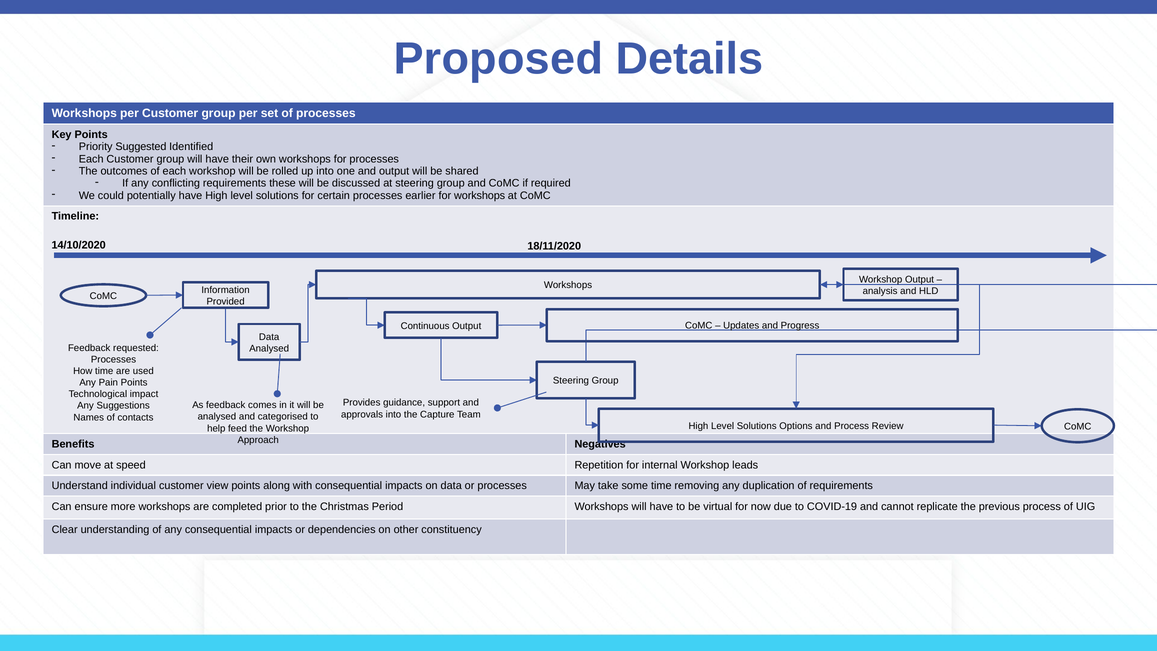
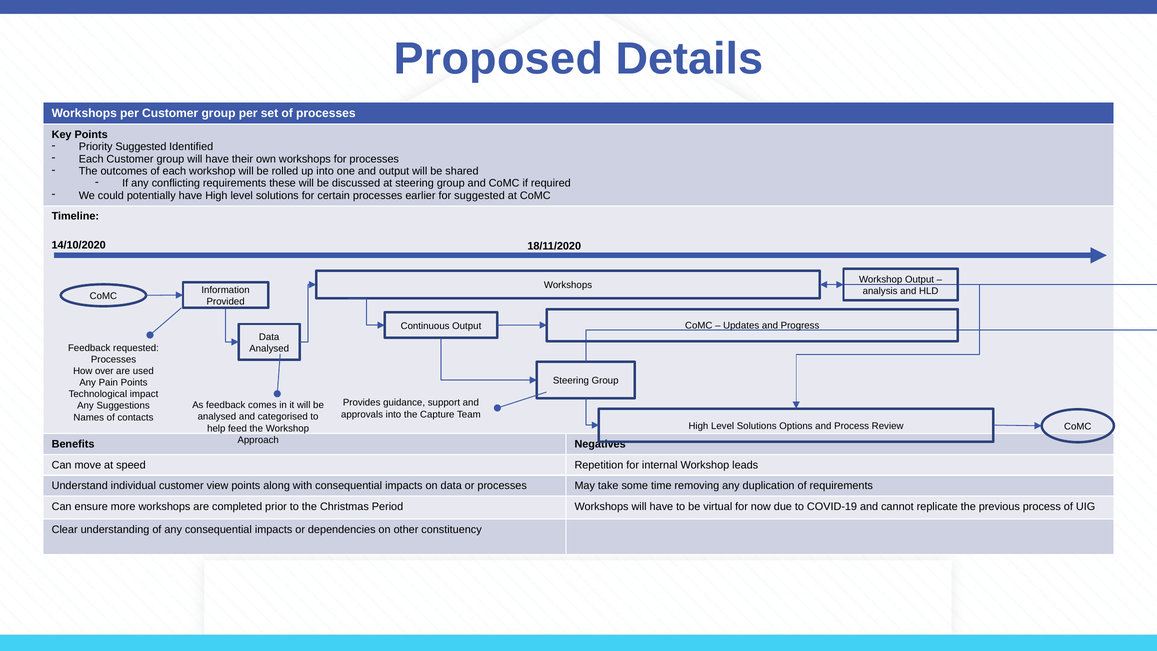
for workshops: workshops -> suggested
How time: time -> over
